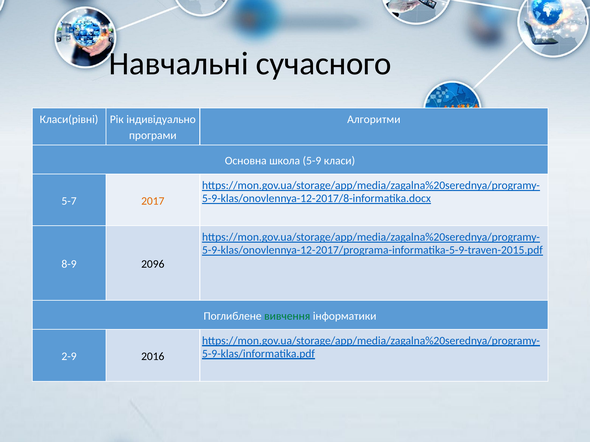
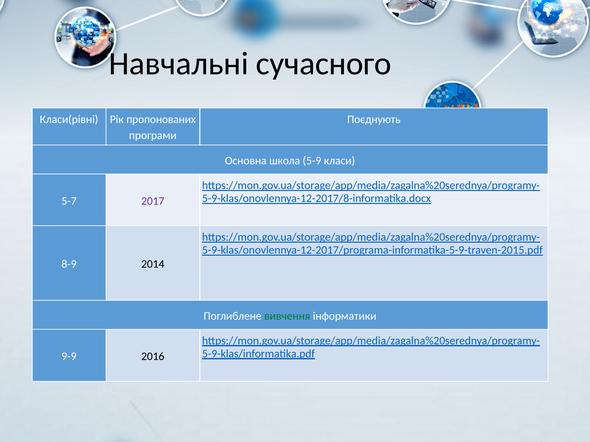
індивідуально: індивідуально -> пропонованих
Алгоритми: Алгоритми -> Поєднують
2017 colour: orange -> purple
2096: 2096 -> 2014
2-9: 2-9 -> 9-9
